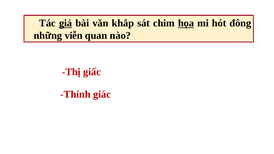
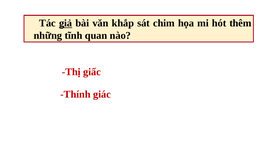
họa underline: present -> none
đông: đông -> thêm
viễn: viễn -> tĩnh
